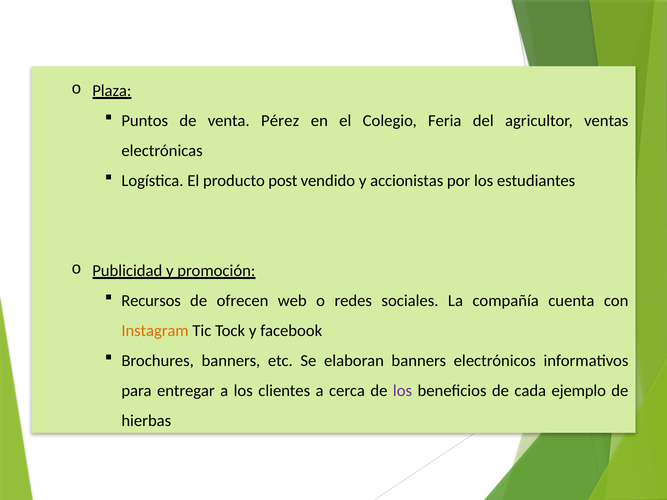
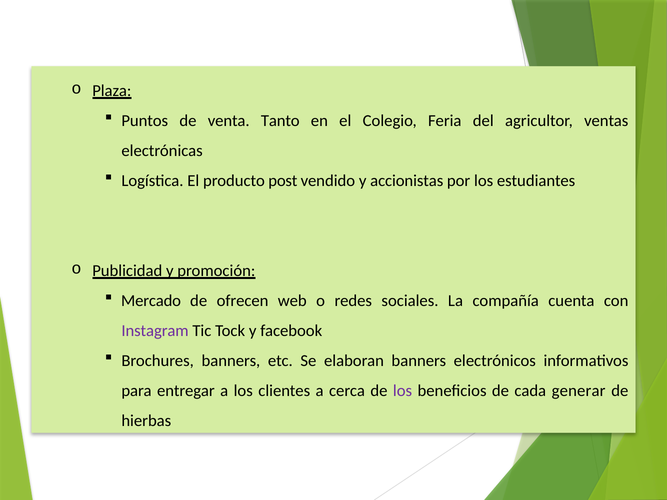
Pérez: Pérez -> Tanto
Recursos: Recursos -> Mercado
Instagram colour: orange -> purple
ejemplo: ejemplo -> generar
